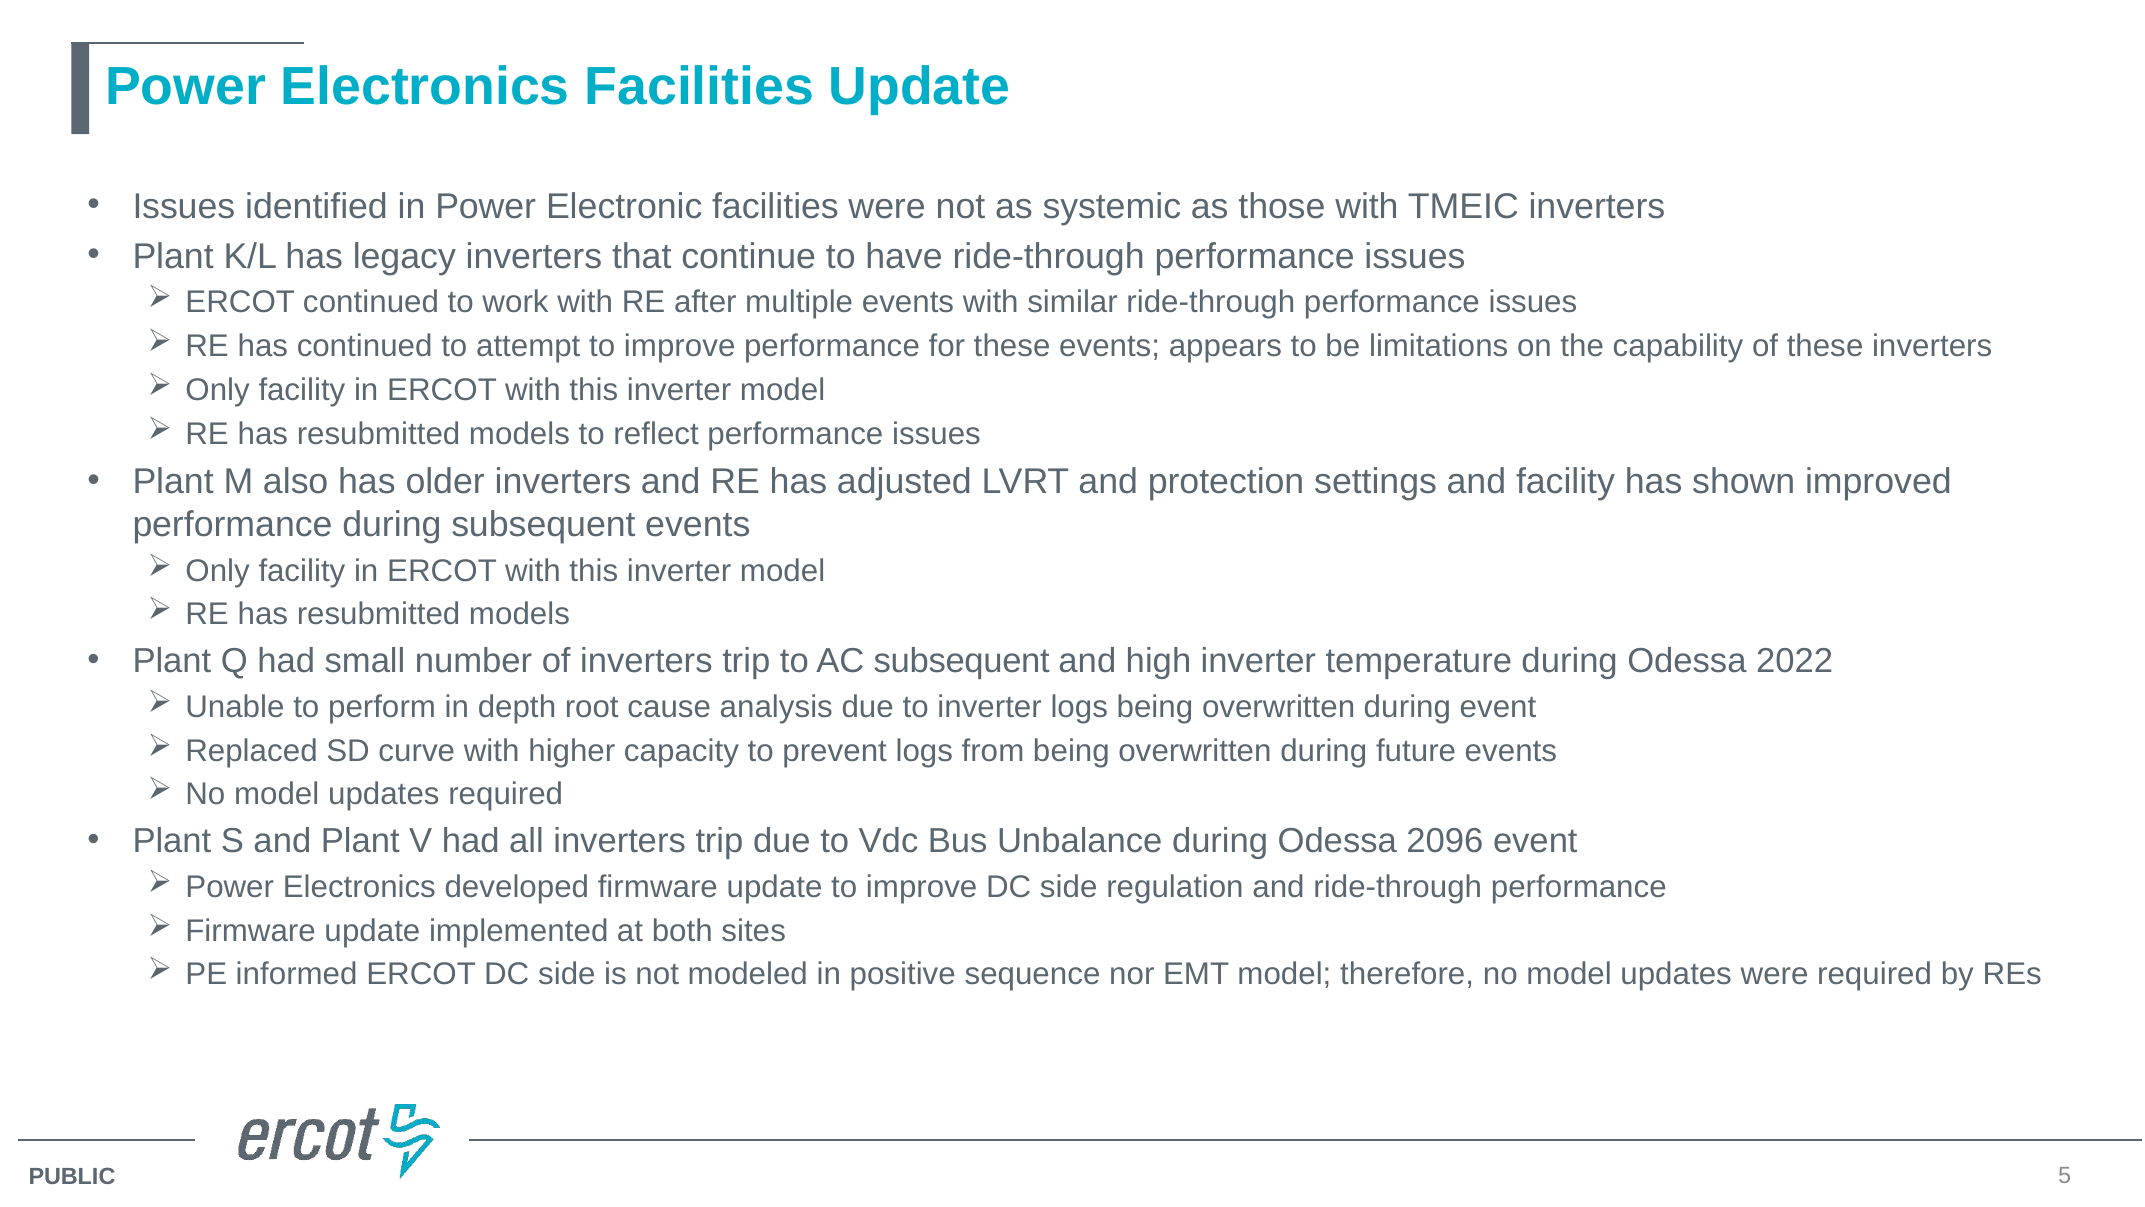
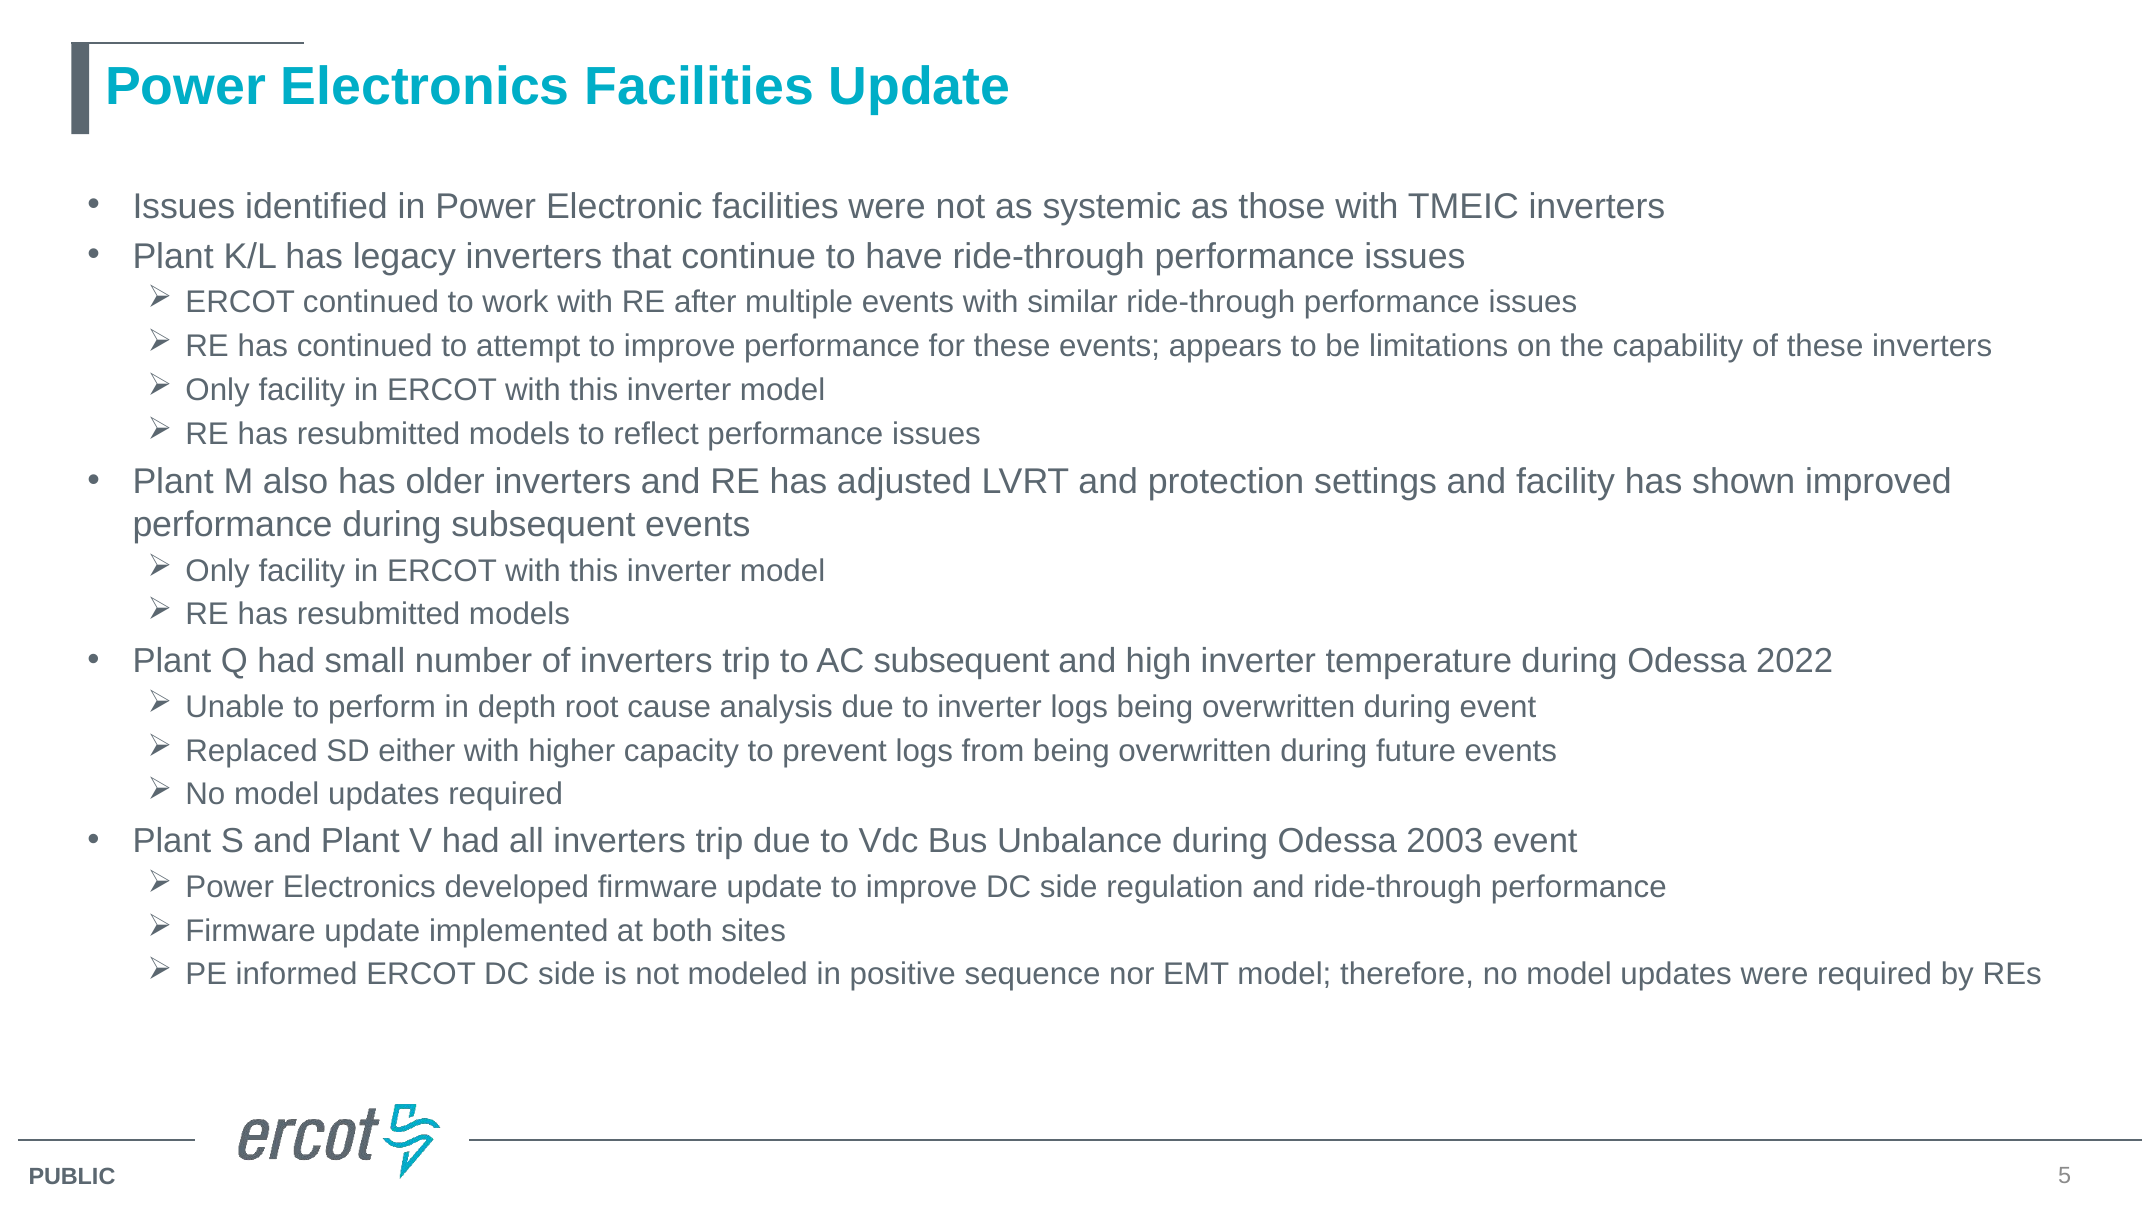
curve: curve -> either
2096: 2096 -> 2003
